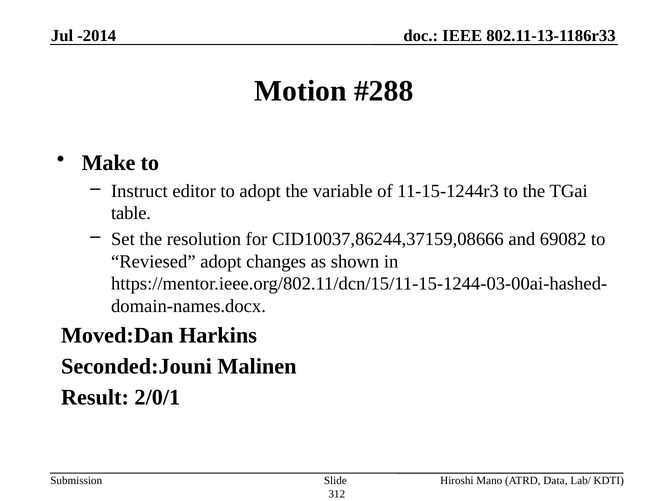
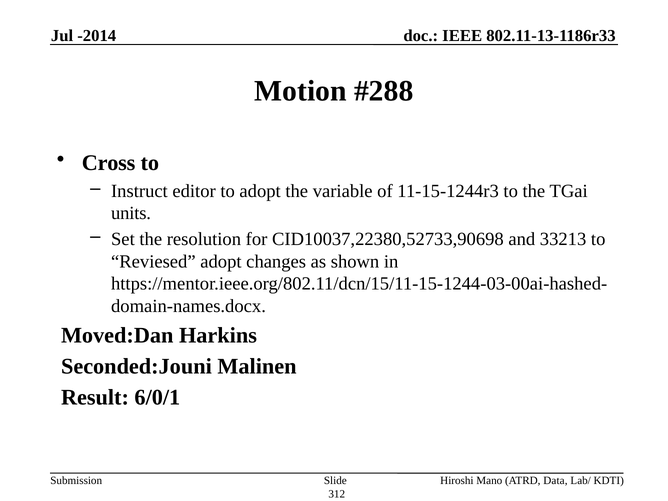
Make: Make -> Cross
table: table -> units
CID10037,86244,37159,08666: CID10037,86244,37159,08666 -> CID10037,22380,52733,90698
69082: 69082 -> 33213
2/0/1: 2/0/1 -> 6/0/1
